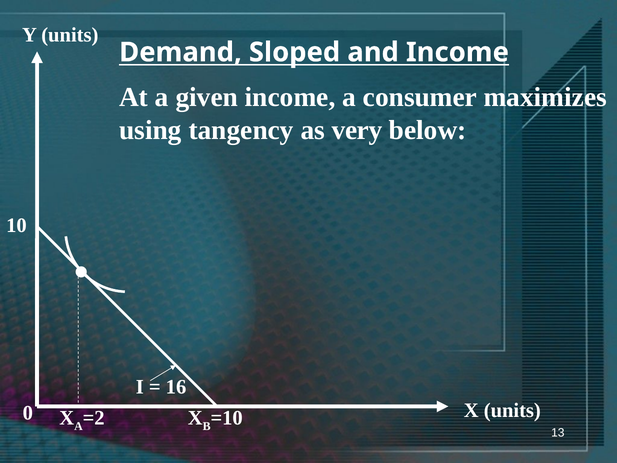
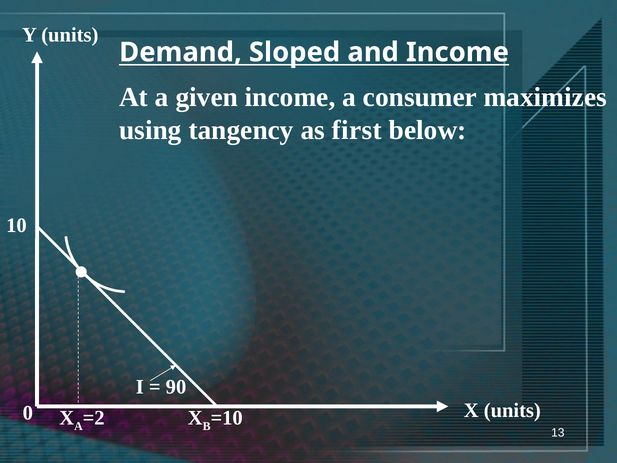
very: very -> first
16: 16 -> 90
